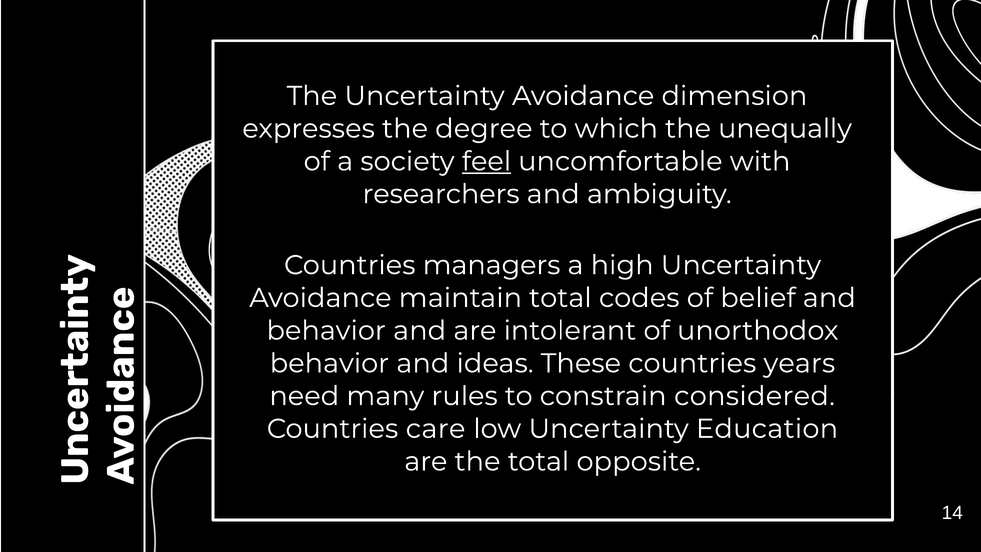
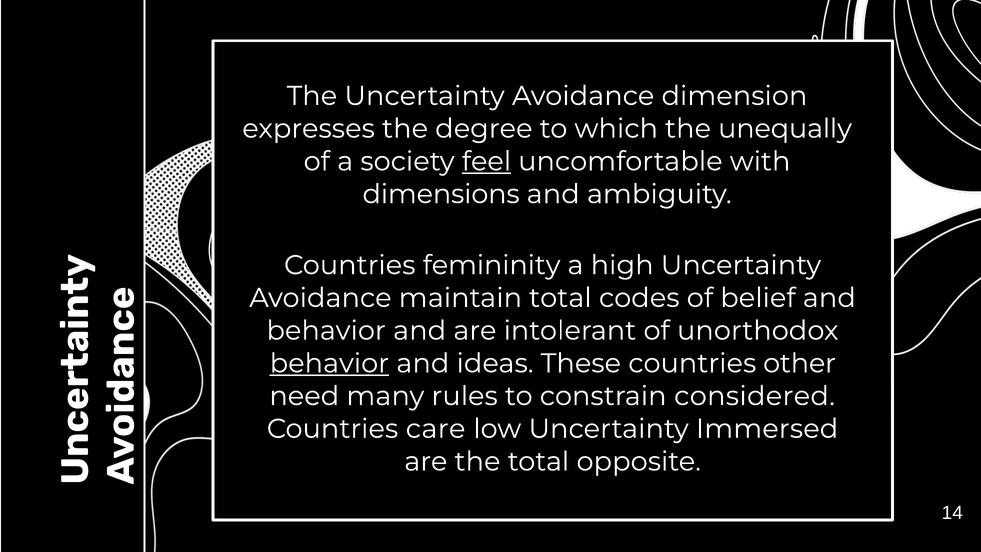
researchers: researchers -> dimensions
managers: managers -> femininity
behavior at (329, 363) underline: none -> present
years: years -> other
Education: Education -> Immersed
